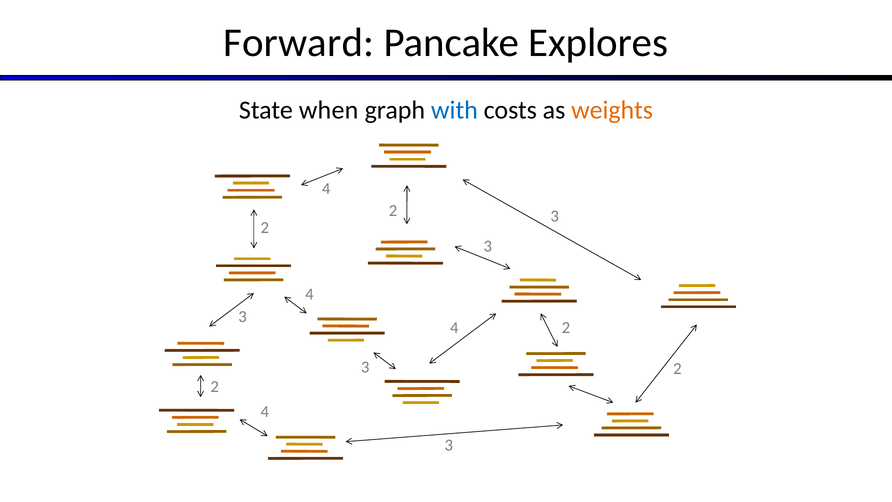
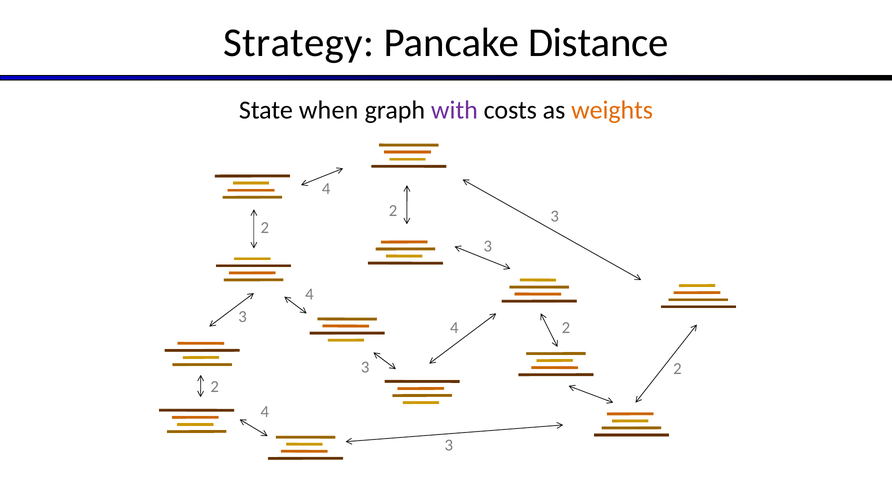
Forward: Forward -> Strategy
Explores: Explores -> Distance
with colour: blue -> purple
